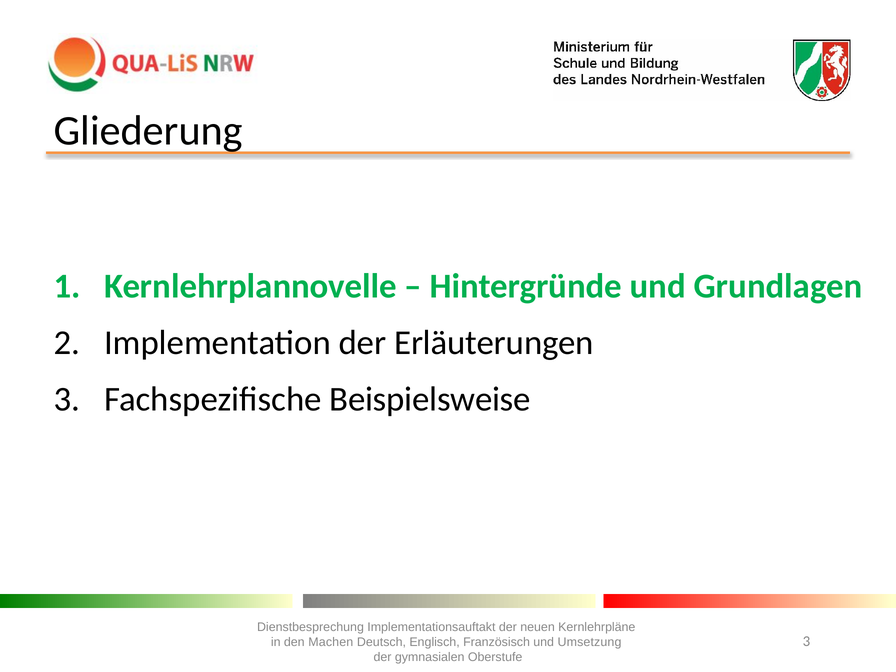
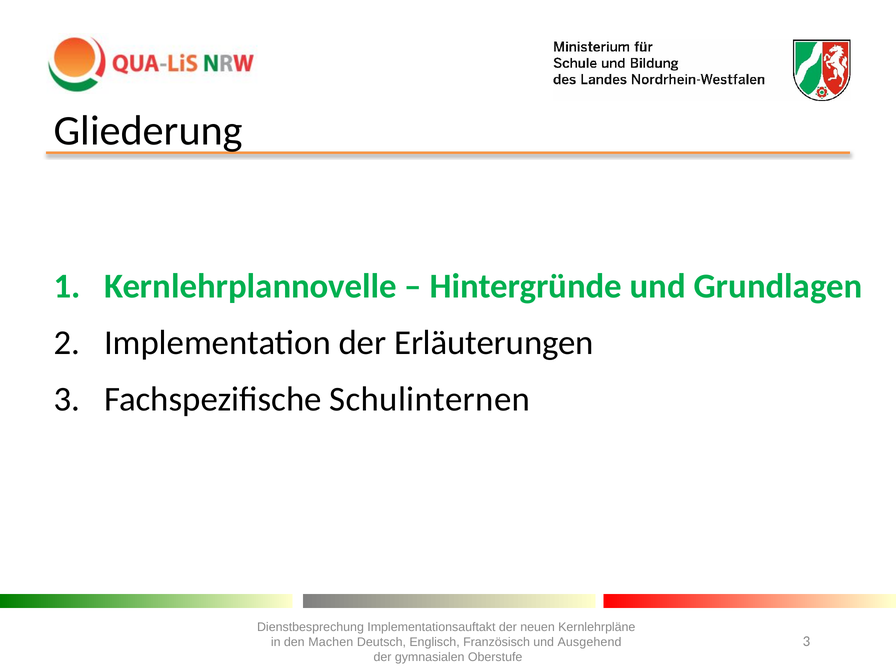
Beispielsweise: Beispielsweise -> Schulinternen
Umsetzung: Umsetzung -> Ausgehend
